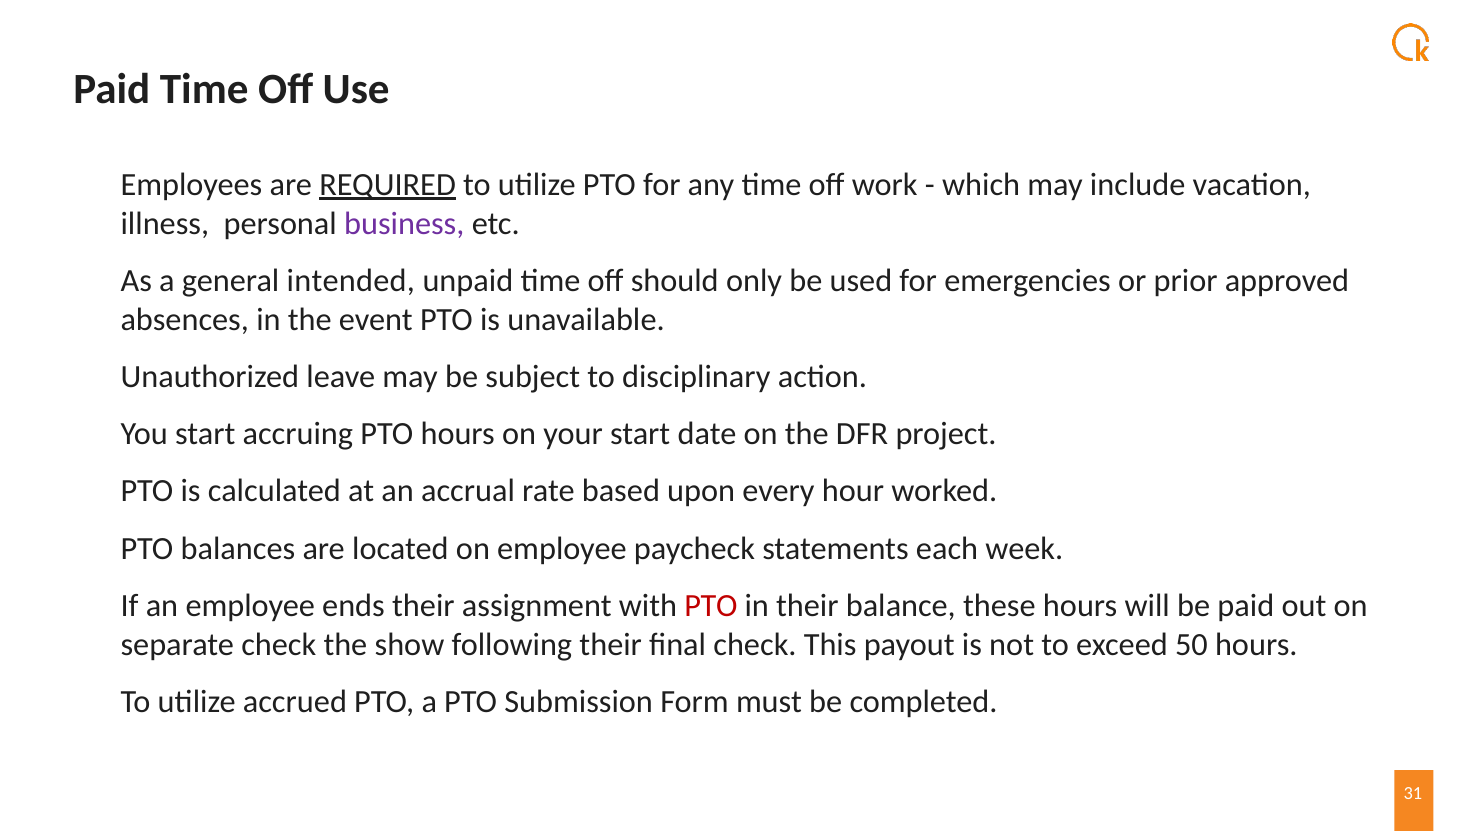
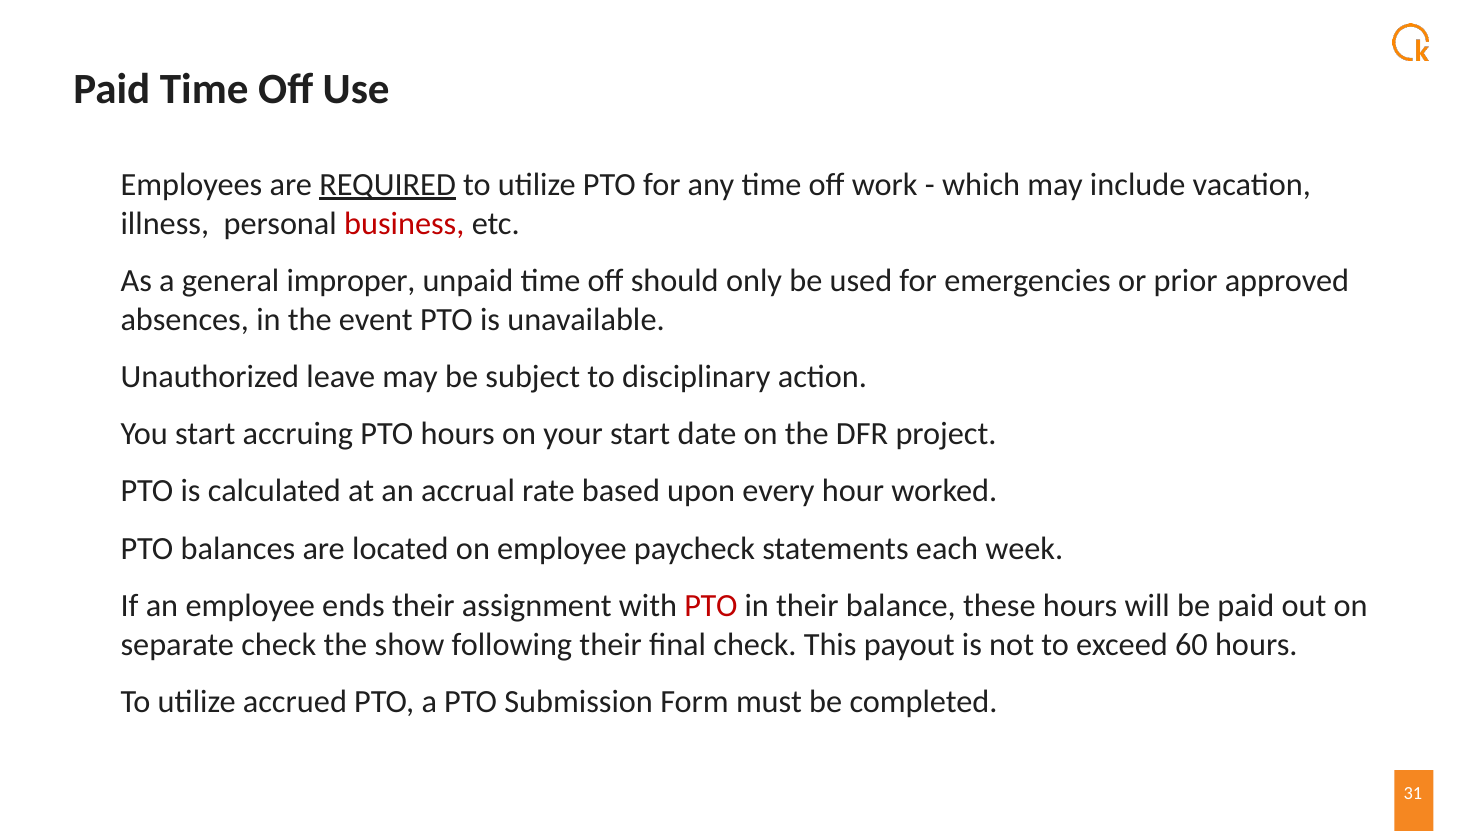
business colour: purple -> red
intended: intended -> improper
50: 50 -> 60
